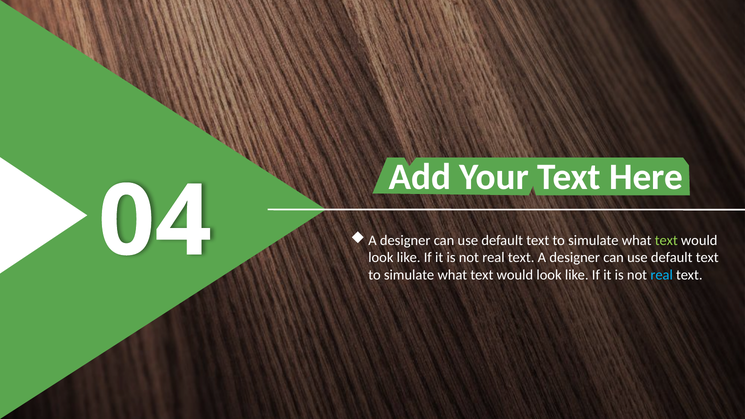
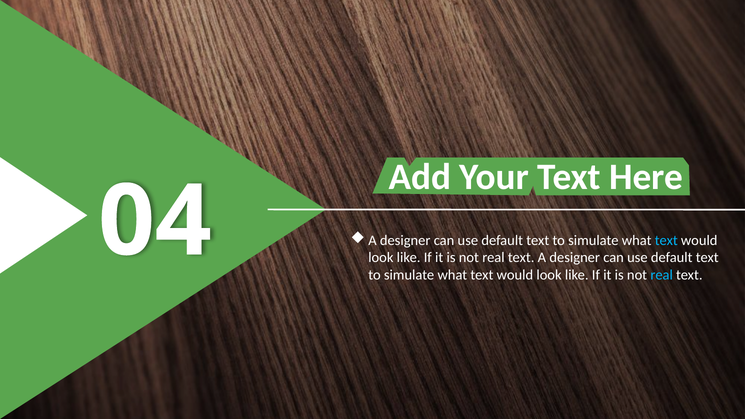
text at (666, 240) colour: light green -> light blue
